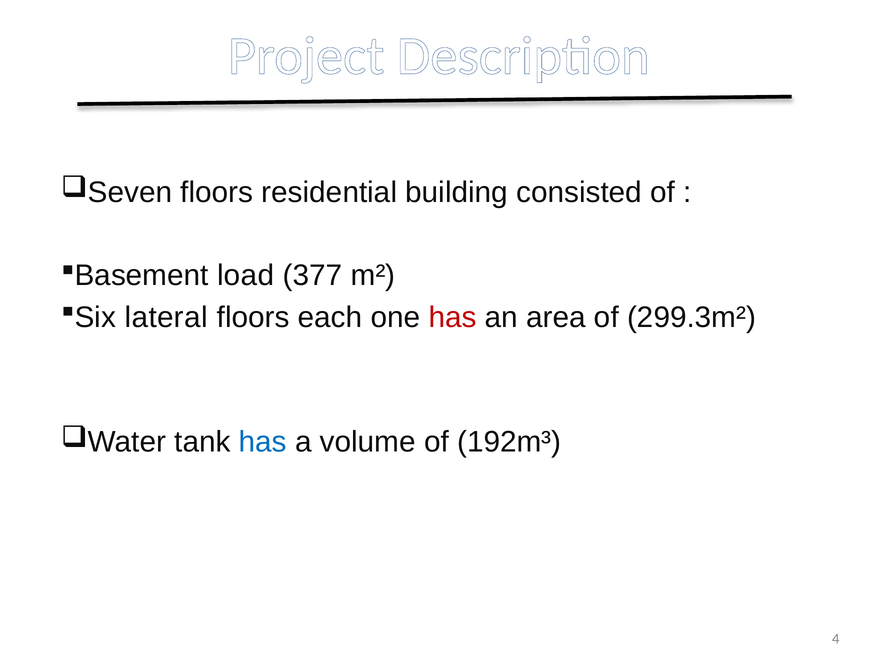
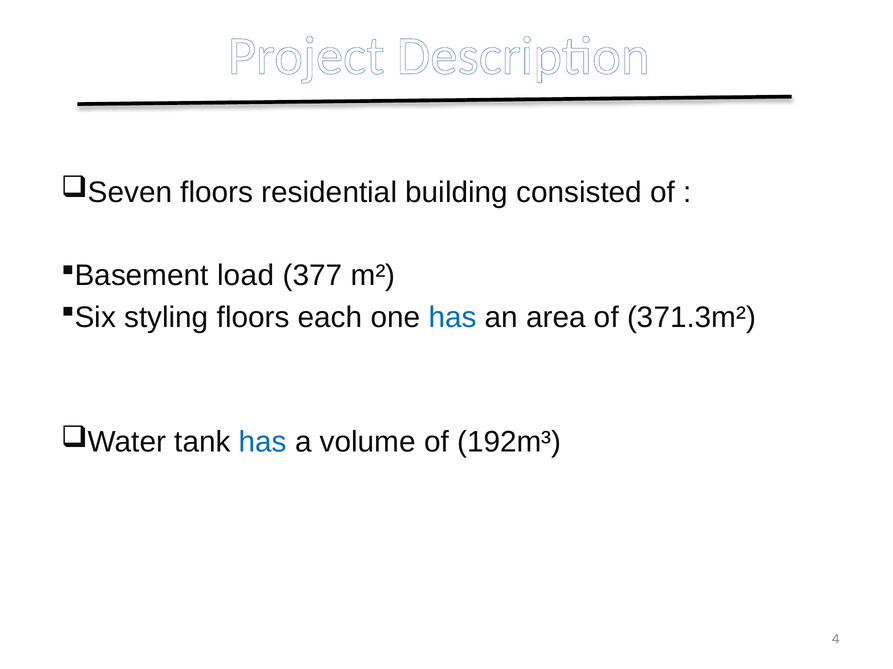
lateral: lateral -> styling
has at (453, 318) colour: red -> blue
299.3m²: 299.3m² -> 371.3m²
